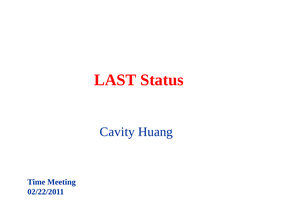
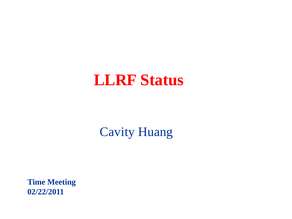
LAST: LAST -> LLRF
